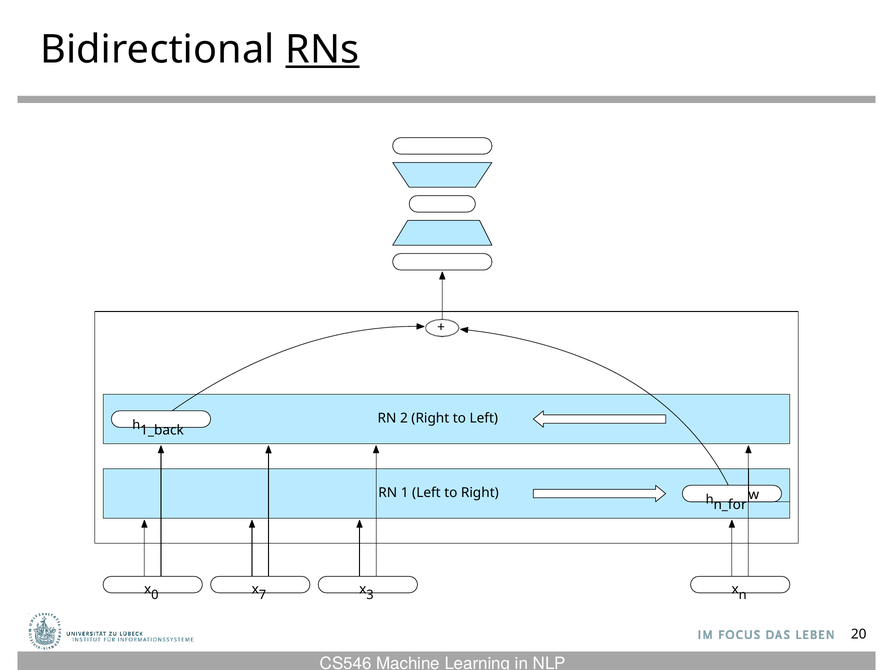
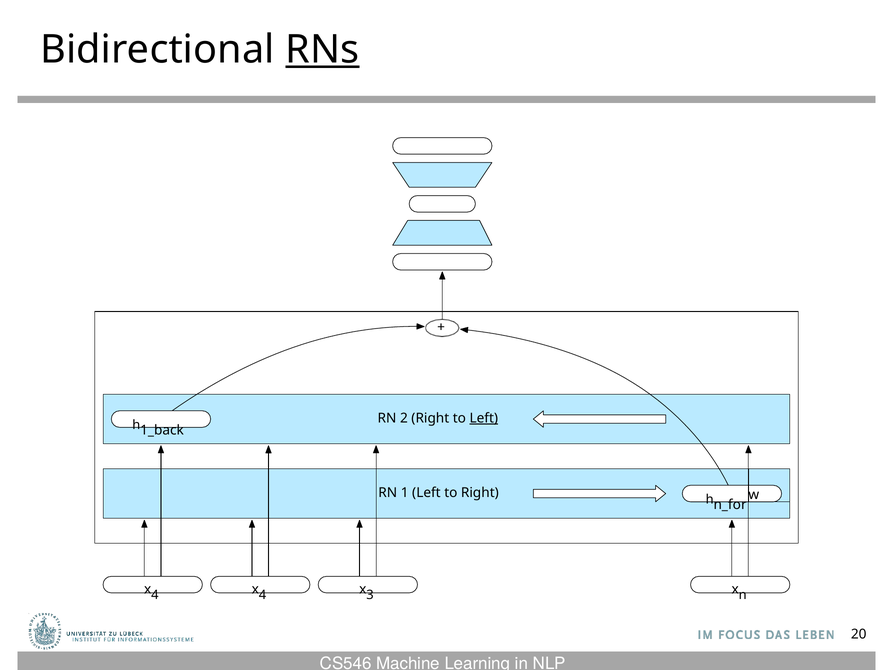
Left at (484, 418) underline: none -> present
0 at (155, 595): 0 -> 4
7 at (262, 595): 7 -> 4
